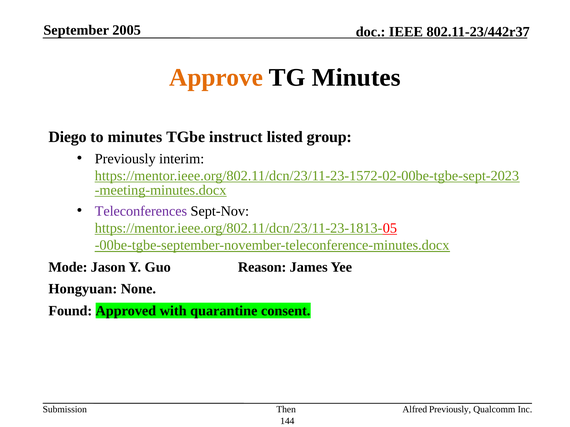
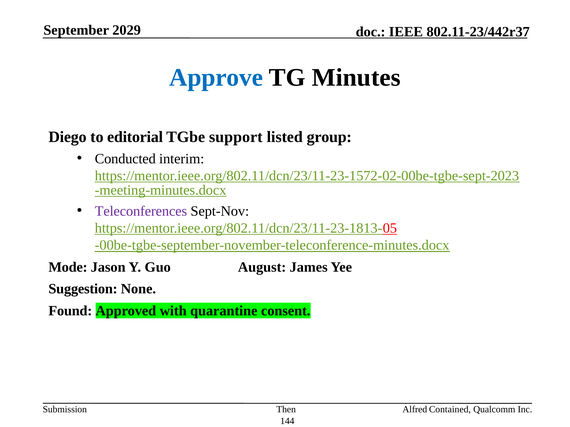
2005: 2005 -> 2029
Approve colour: orange -> blue
to minutes: minutes -> editorial
instruct: instruct -> support
Previously at (125, 159): Previously -> Conducted
Reason: Reason -> August
Hongyuan: Hongyuan -> Suggestion
Alfred Previously: Previously -> Contained
